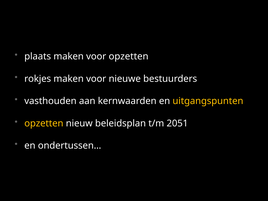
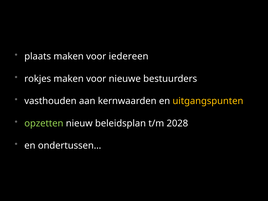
voor opzetten: opzetten -> iedereen
opzetten at (44, 123) colour: yellow -> light green
2051: 2051 -> 2028
